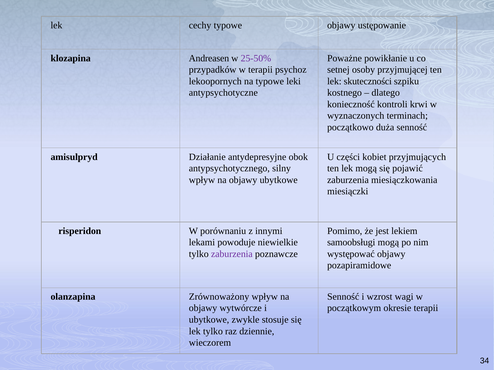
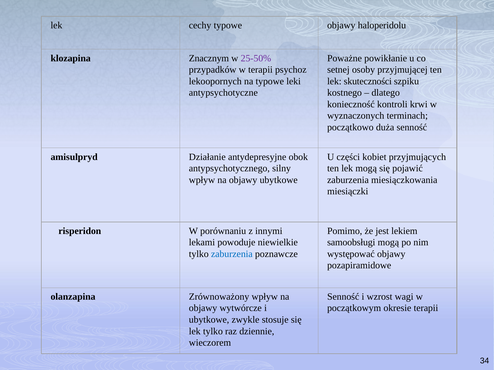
ustępowanie: ustępowanie -> haloperidolu
Andreasen: Andreasen -> Znacznym
zaburzenia at (232, 254) colour: purple -> blue
